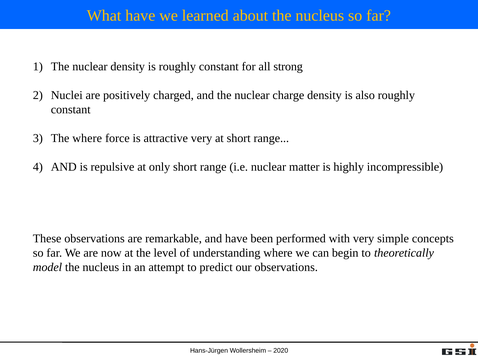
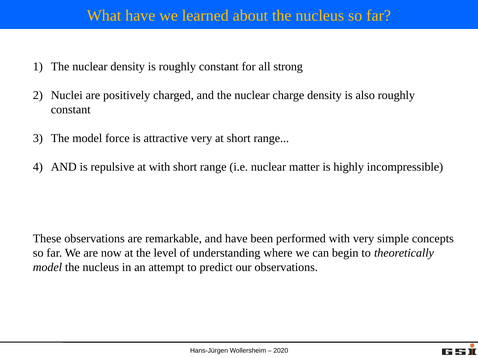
The where: where -> model
at only: only -> with
